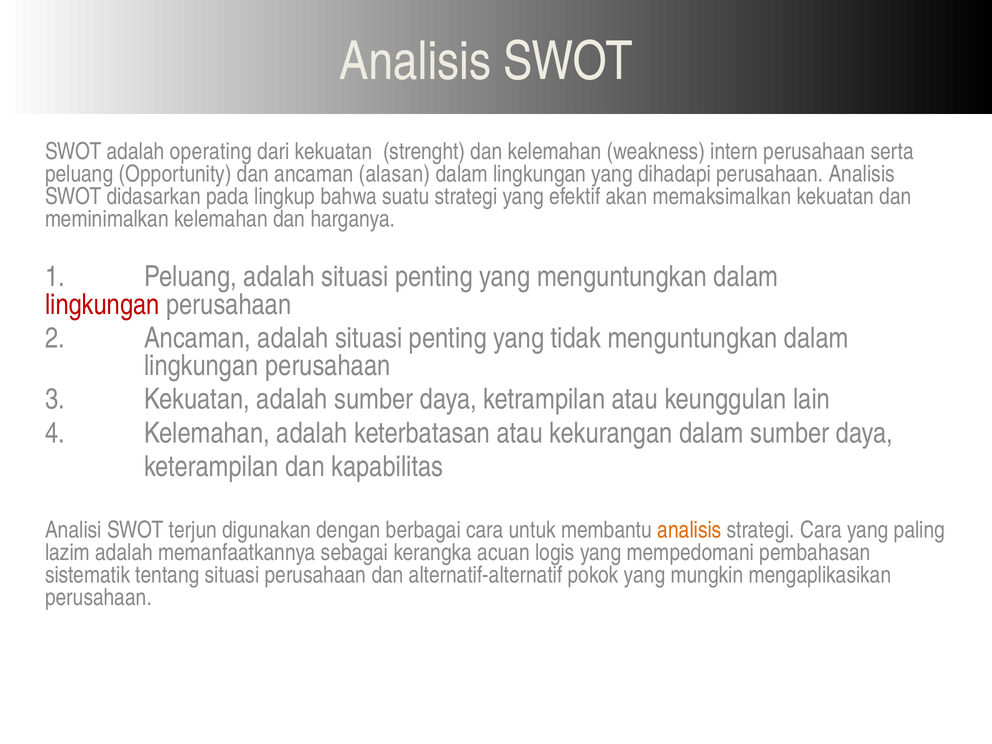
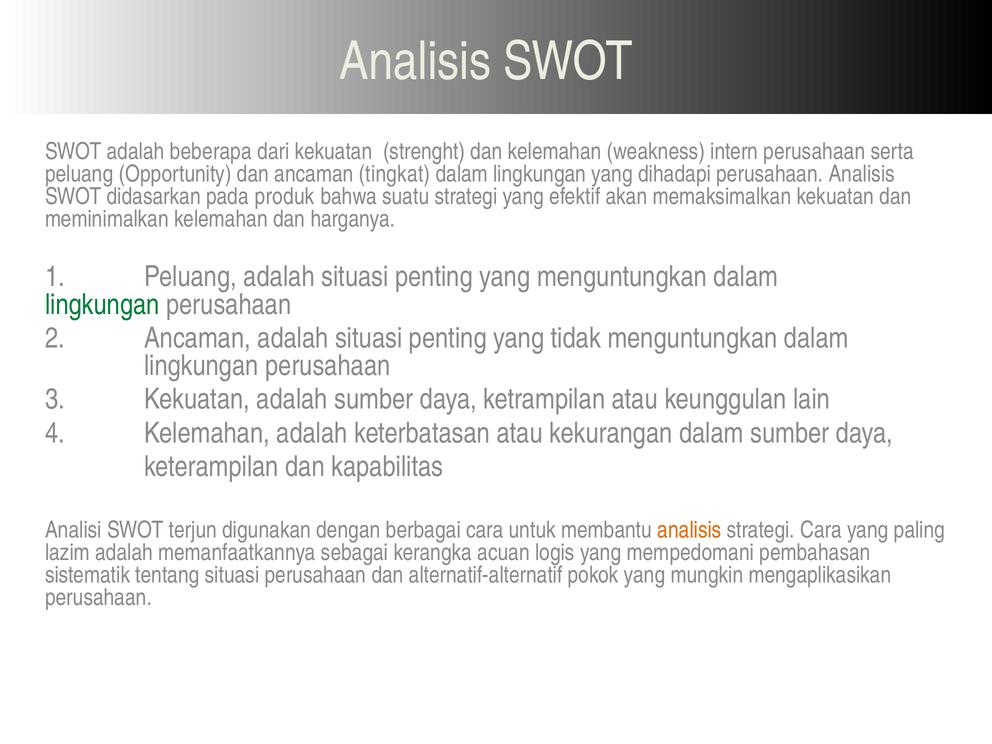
operating: operating -> beberapa
alasan: alasan -> tingkat
lingkup: lingkup -> produk
lingkungan at (102, 305) colour: red -> green
